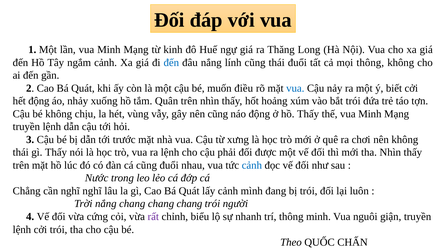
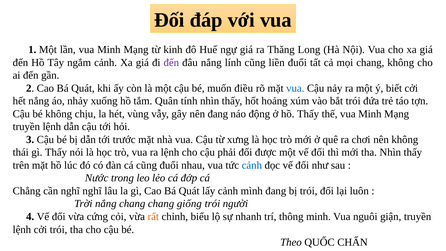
đến at (171, 63) colour: blue -> purple
cũng thái: thái -> liền
mọi thông: thông -> chang
hết động: động -> nắng
Quân trên: trên -> tính
nên cũng: cũng -> đang
chang chang chang: chang -> giống
rất colour: purple -> orange
